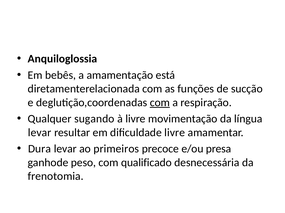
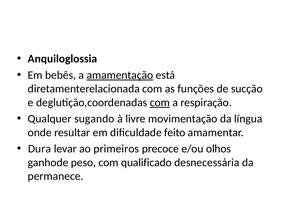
amamentação underline: none -> present
levar at (40, 133): levar -> onde
dificuldade livre: livre -> feito
presa: presa -> olhos
frenotomia: frenotomia -> permanece
